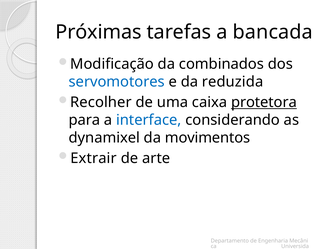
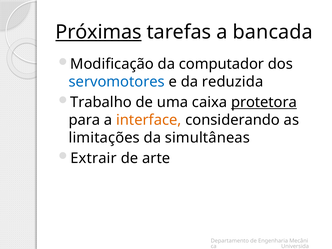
Próximas underline: none -> present
combinados: combinados -> computador
Recolher: Recolher -> Trabalho
interface colour: blue -> orange
dynamixel: dynamixel -> limitações
movimentos: movimentos -> simultâneas
